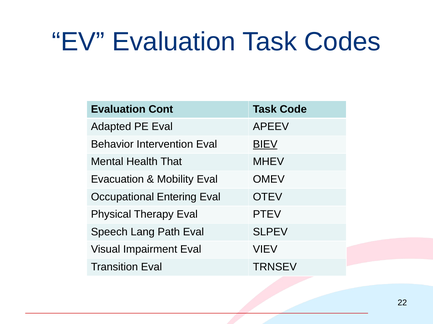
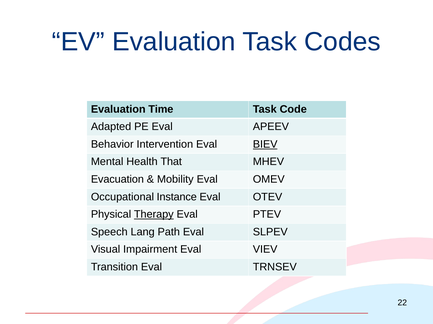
Cont: Cont -> Time
Entering: Entering -> Instance
Therapy underline: none -> present
